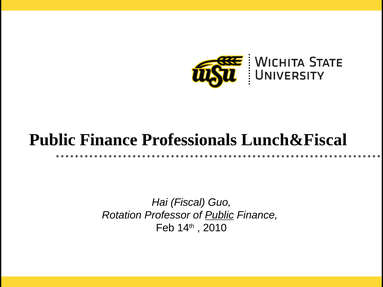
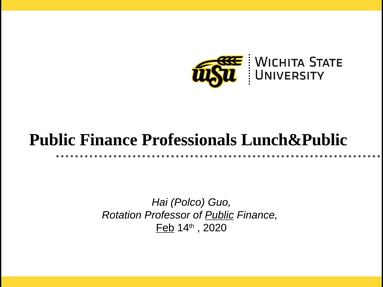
Lunch&Fiscal: Lunch&Fiscal -> Lunch&Public
Fiscal: Fiscal -> Polco
Feb underline: none -> present
2010: 2010 -> 2020
